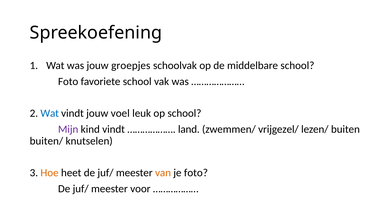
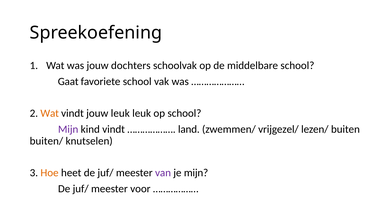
groepjes: groepjes -> dochters
Foto at (68, 82): Foto -> Gaat
Wat at (50, 113) colour: blue -> orange
jouw voel: voel -> leuk
van colour: orange -> purple
je foto: foto -> mijn
